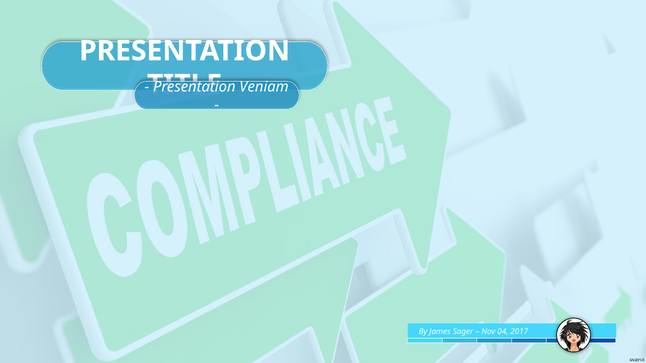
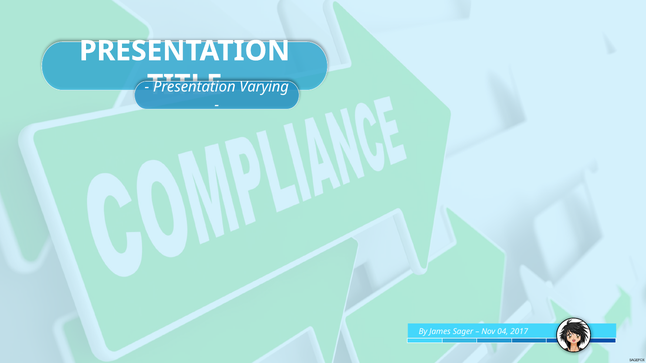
Veniam: Veniam -> Varying
